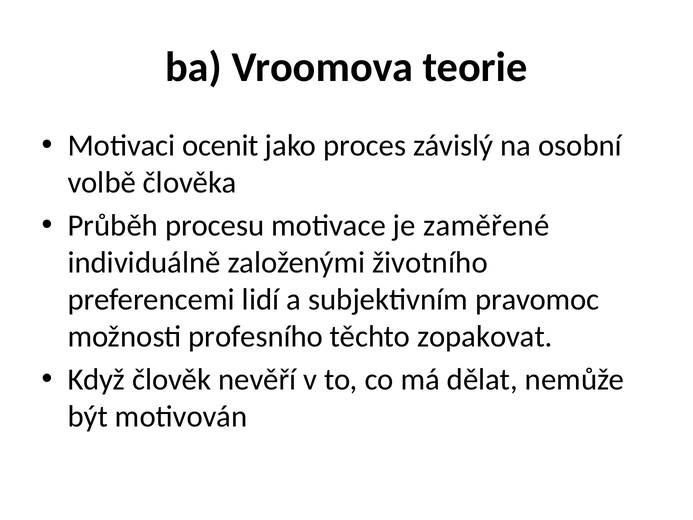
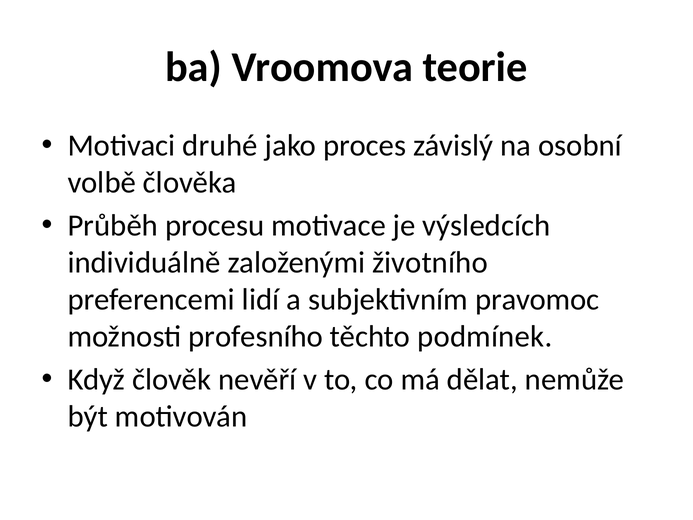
ocenit: ocenit -> druhé
zaměřené: zaměřené -> výsledcích
zopakovat: zopakovat -> podmínek
